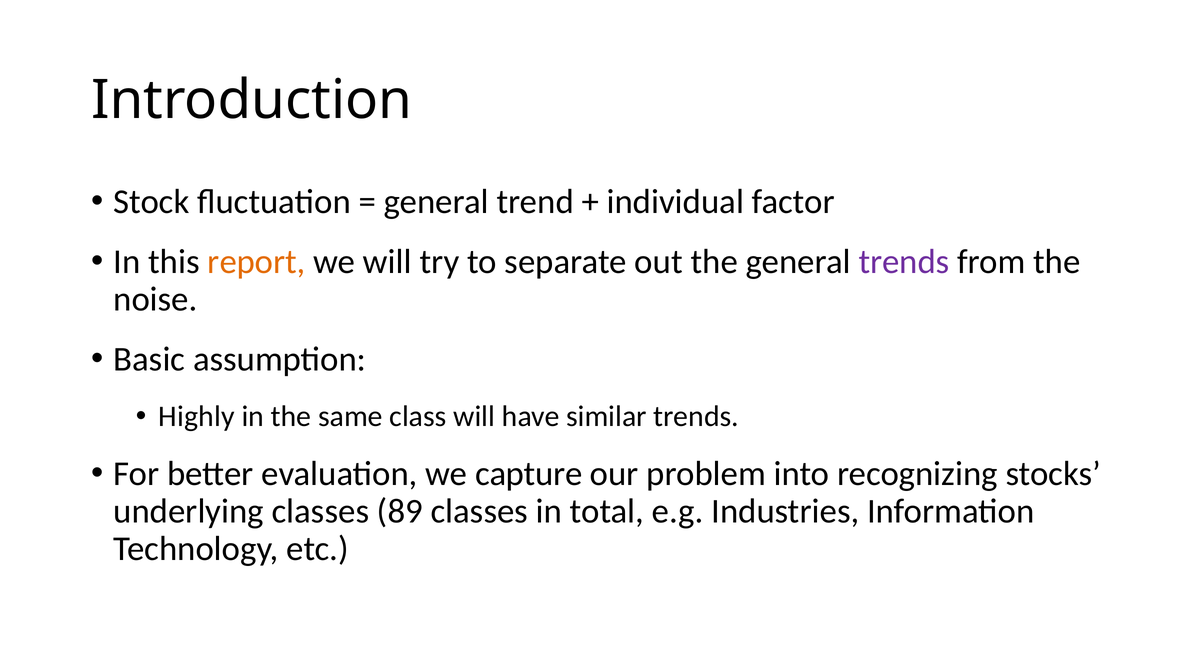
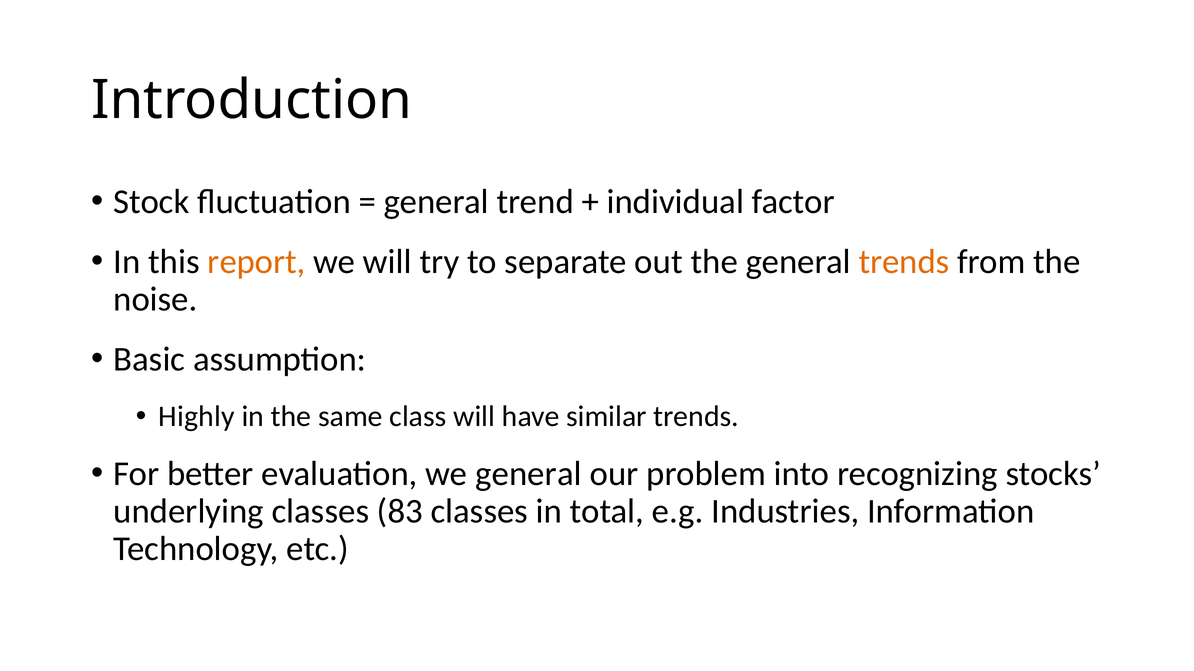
trends at (904, 262) colour: purple -> orange
we capture: capture -> general
89: 89 -> 83
